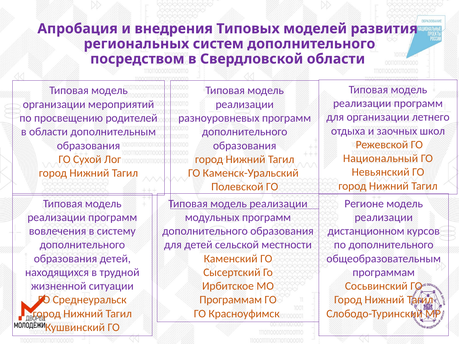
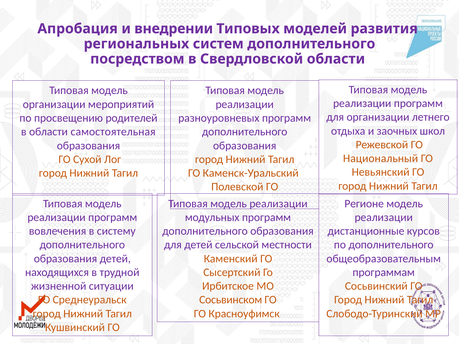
внедрения: внедрения -> внедрении
дополнительным: дополнительным -> самостоятельная
дистанционном: дистанционном -> дистанционные
Программам at (231, 300): Программам -> Сосьвинском
